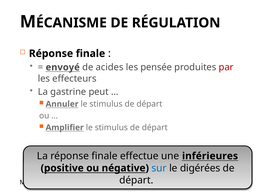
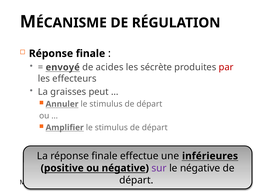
pensée: pensée -> sécrète
gastrine: gastrine -> graisses
sur colour: blue -> purple
le digérées: digérées -> négative
